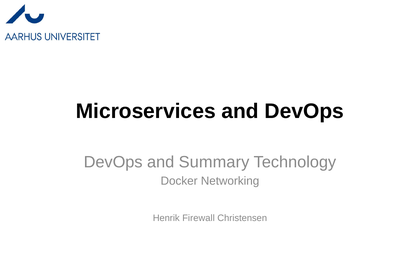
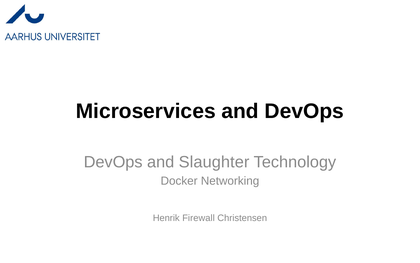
Summary: Summary -> Slaughter
